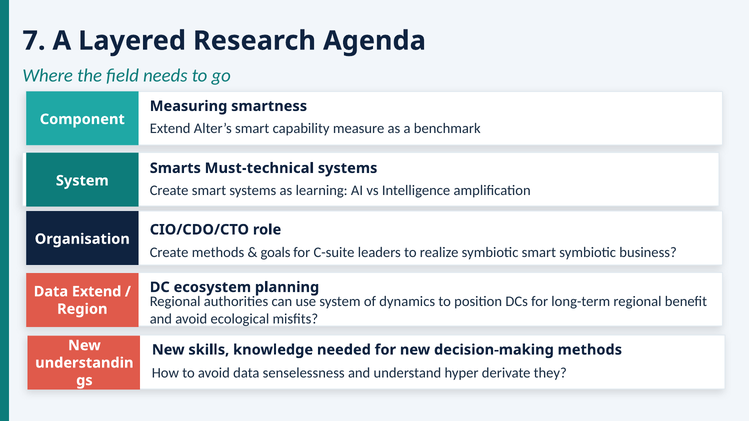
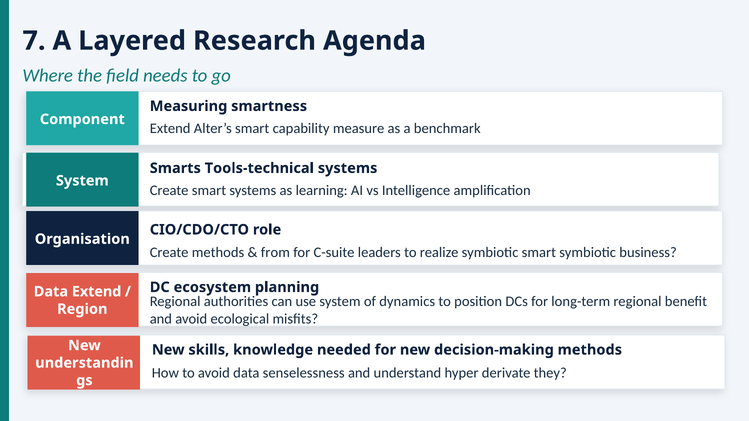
Must-technical: Must-technical -> Tools-technical
goals: goals -> from
